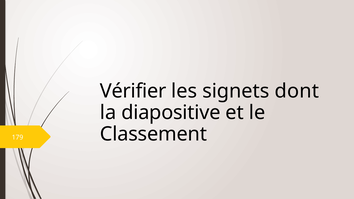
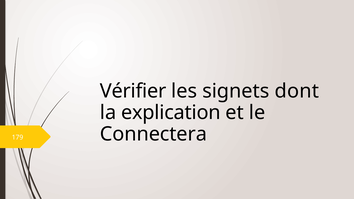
diapositive: diapositive -> explication
Classement: Classement -> Connectera
